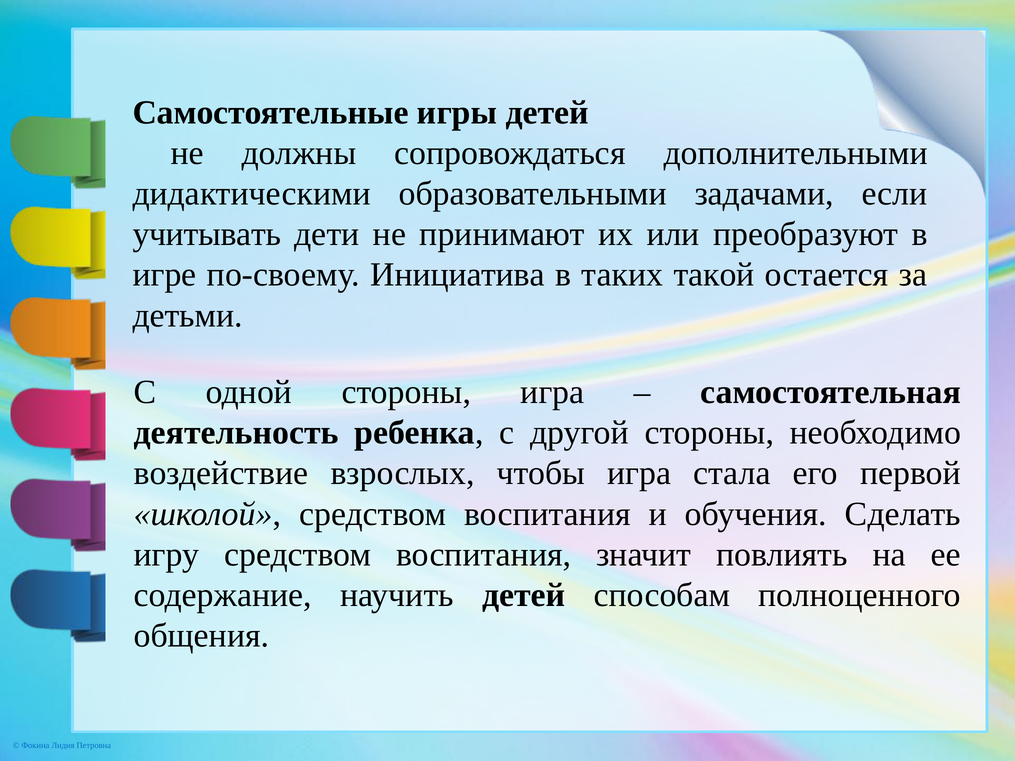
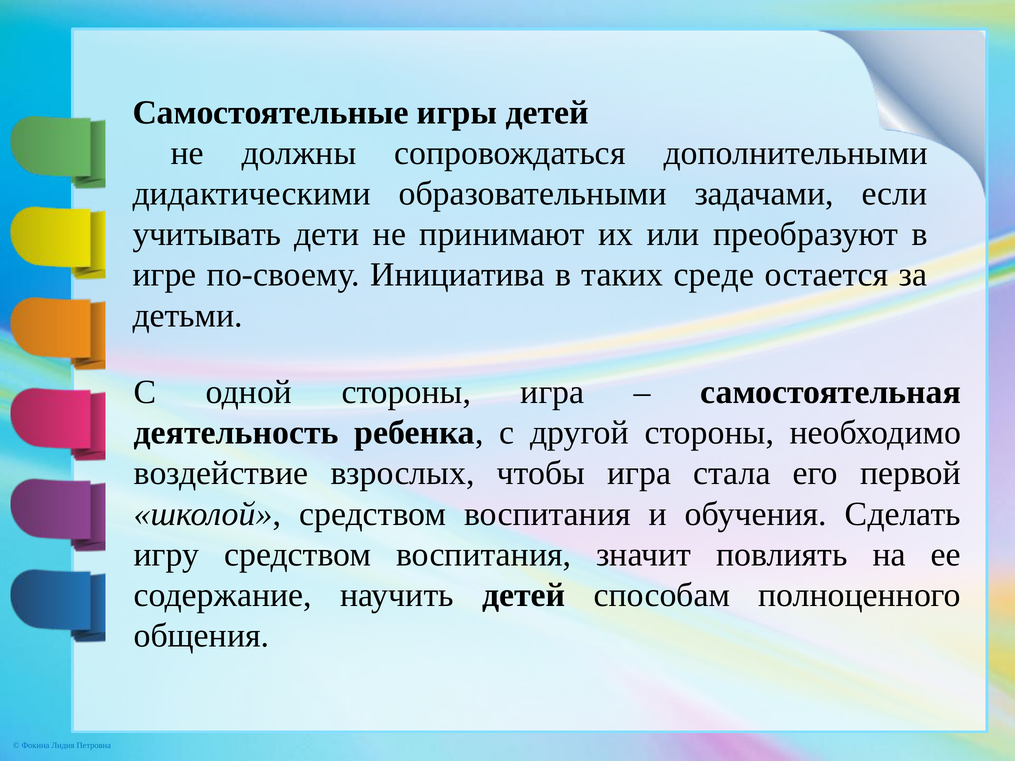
такой: такой -> среде
